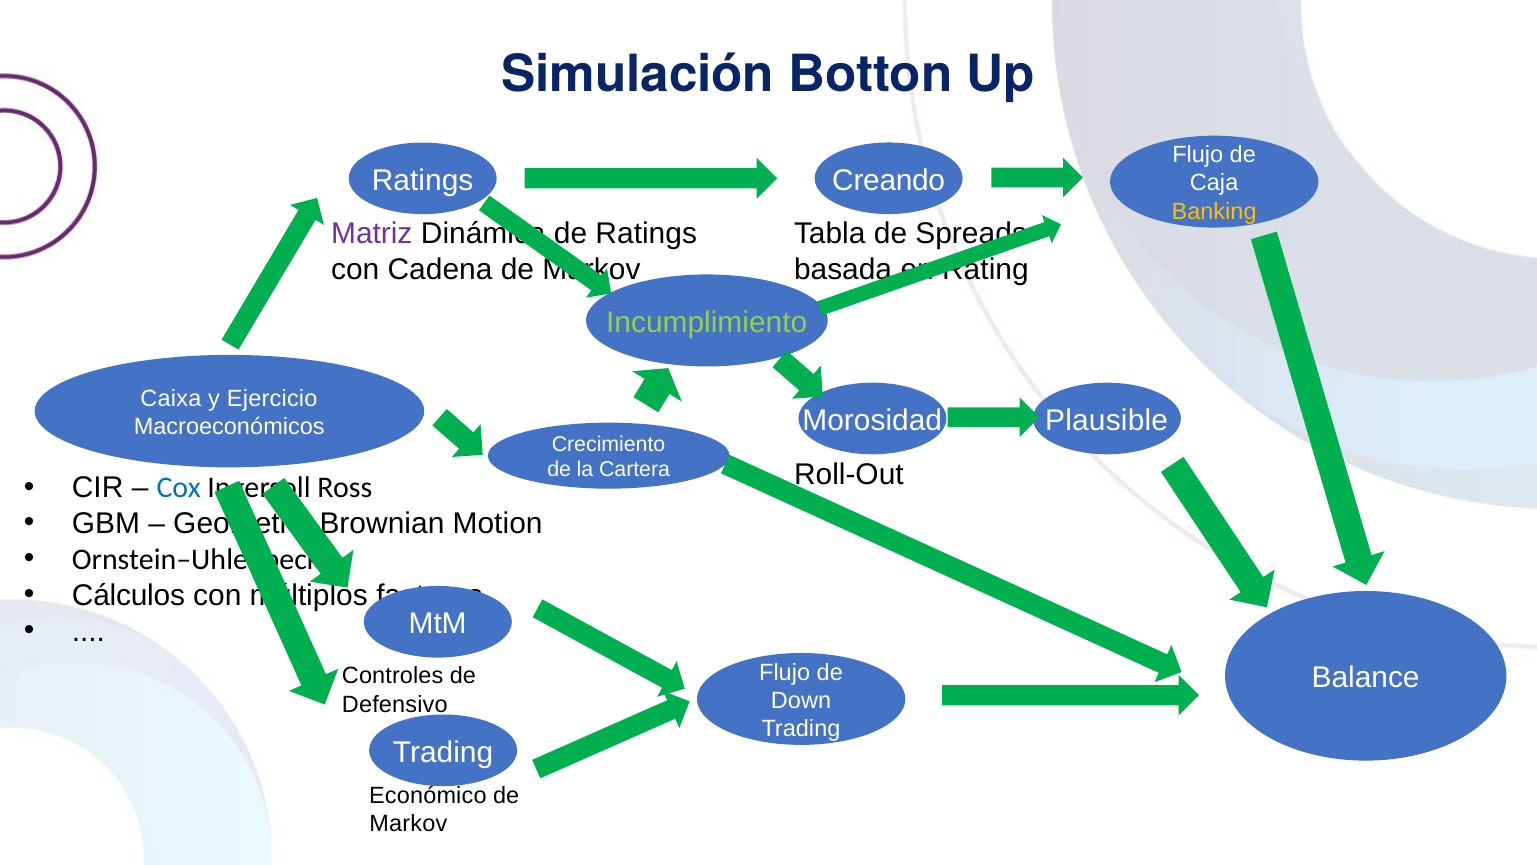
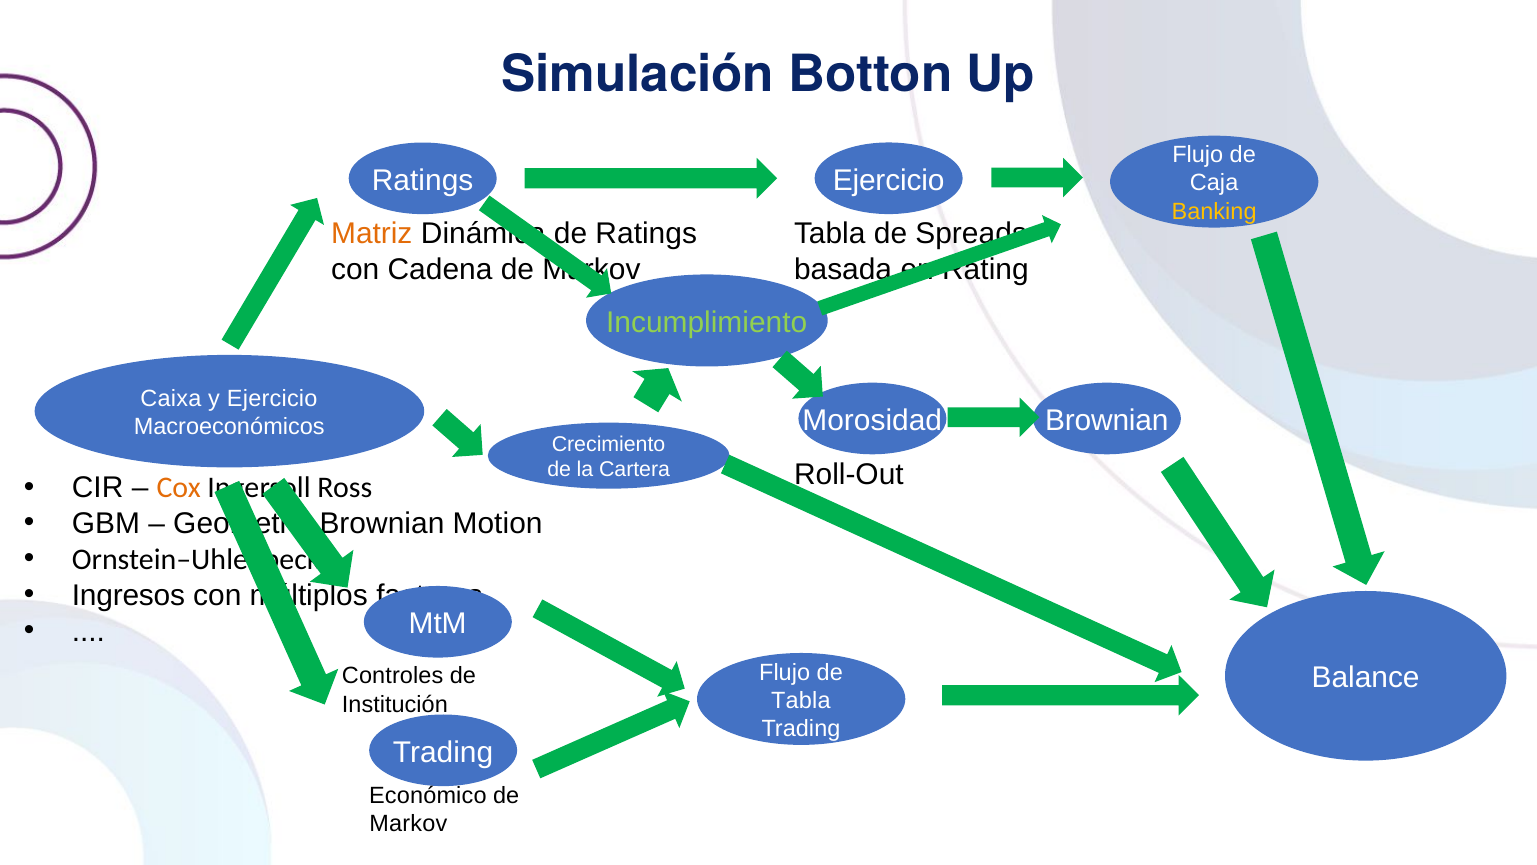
Creando at (889, 180): Creando -> Ejercicio
Matriz colour: purple -> orange
Morosidad Plausible: Plausible -> Brownian
Cox colour: blue -> orange
Cálculos: Cálculos -> Ingresos
Down at (801, 700): Down -> Tabla
Defensivo: Defensivo -> Institución
